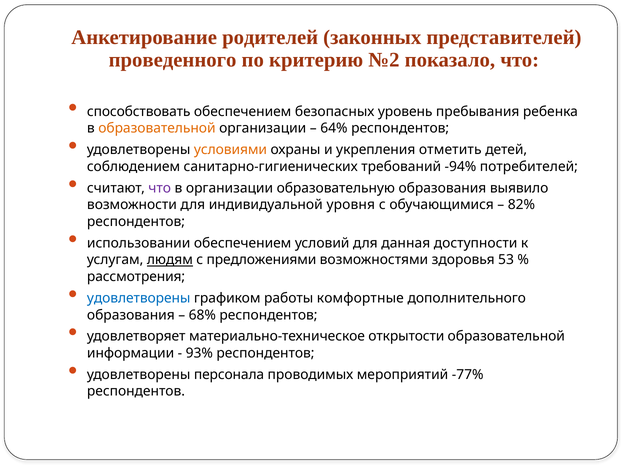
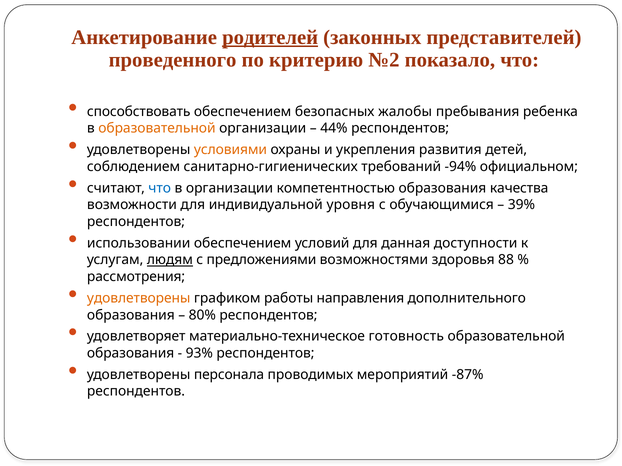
родителей underline: none -> present
уровень: уровень -> жалобы
64%: 64% -> 44%
отметить: отметить -> развития
потребителей: потребителей -> официальном
что at (160, 188) colour: purple -> blue
образовательную: образовательную -> компетентностью
выявило: выявило -> качества
82%: 82% -> 39%
53: 53 -> 88
удовлетворены at (139, 298) colour: blue -> orange
комфортные: комфортные -> направления
68%: 68% -> 80%
открытости: открытости -> готовность
информации at (131, 354): информации -> образования
-77%: -77% -> -87%
